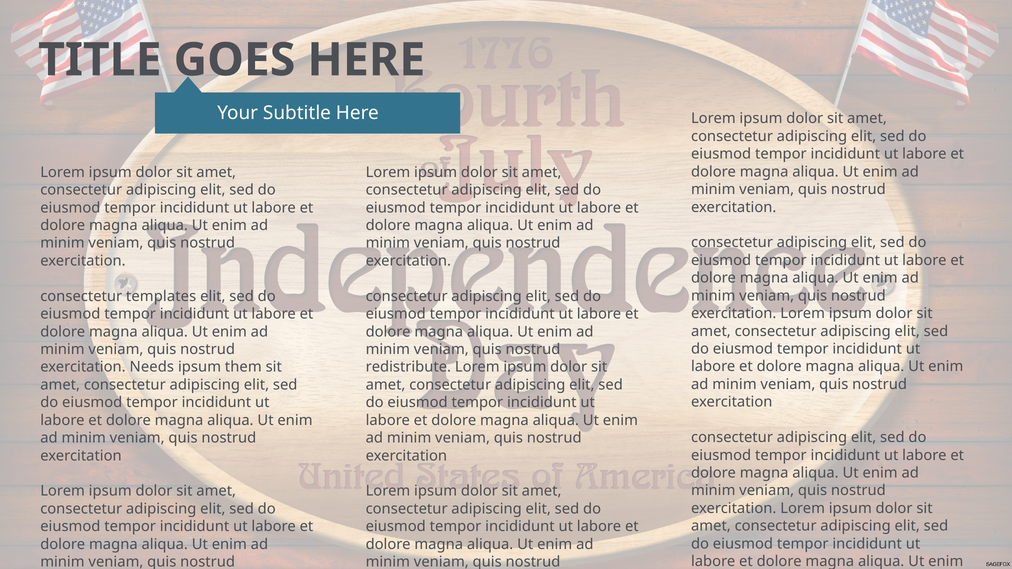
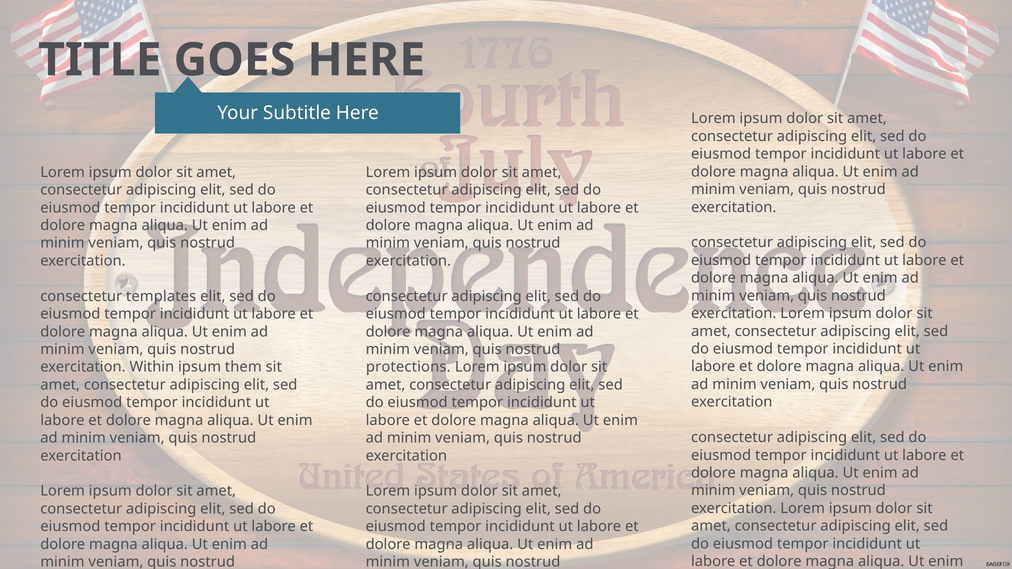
Needs: Needs -> Within
redistribute: redistribute -> protections
